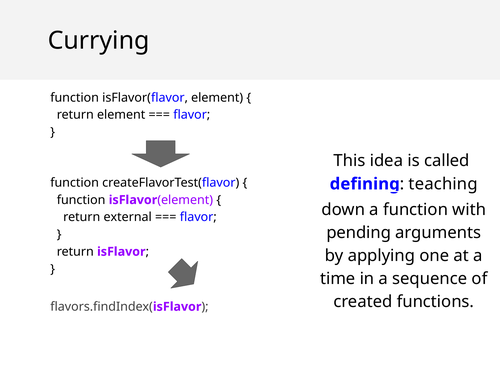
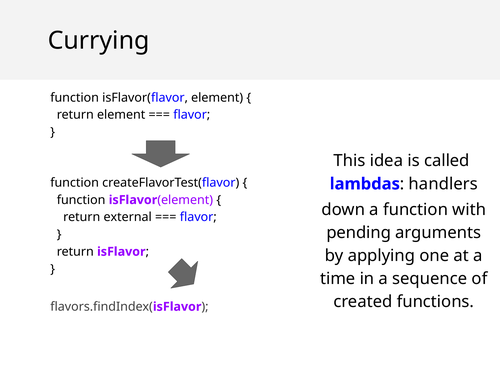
defining: defining -> lambdas
teaching: teaching -> handlers
